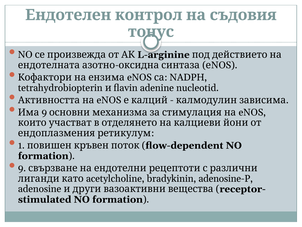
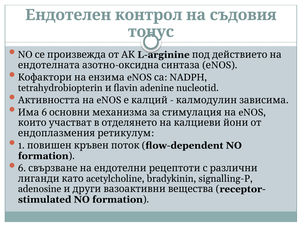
9 at (44, 112): 9 -> 6
9 at (22, 168): 9 -> 6
adenosine-P: adenosine-P -> signalling-P
